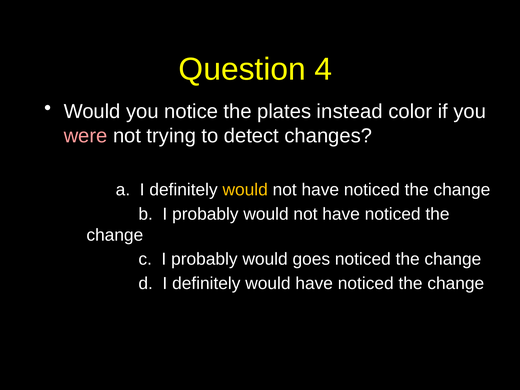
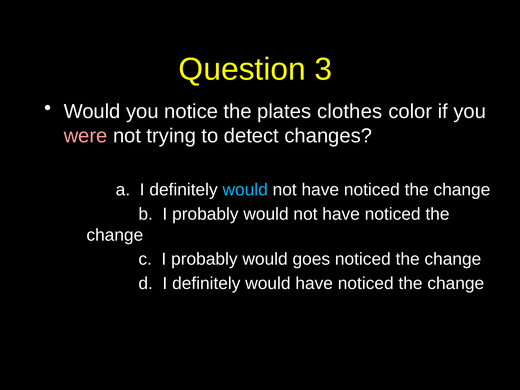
4: 4 -> 3
instead: instead -> clothes
would at (245, 190) colour: yellow -> light blue
